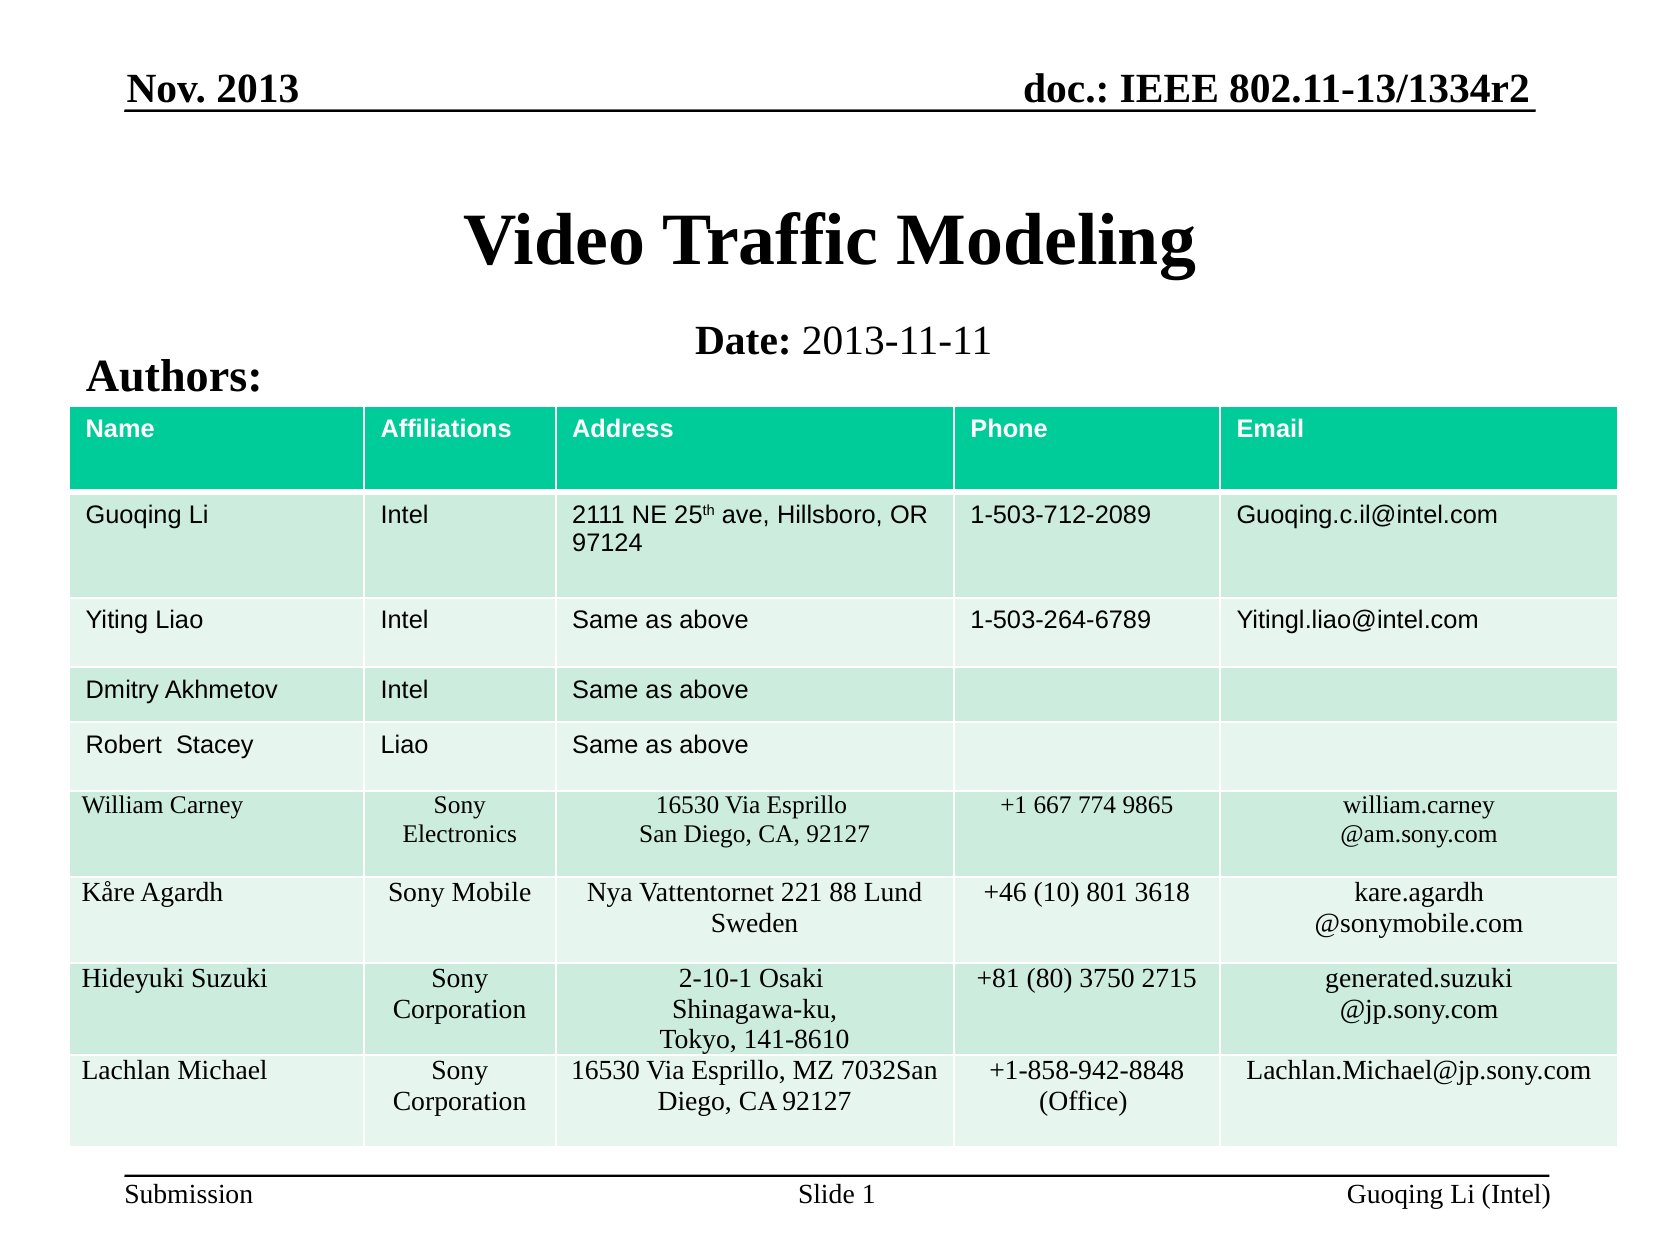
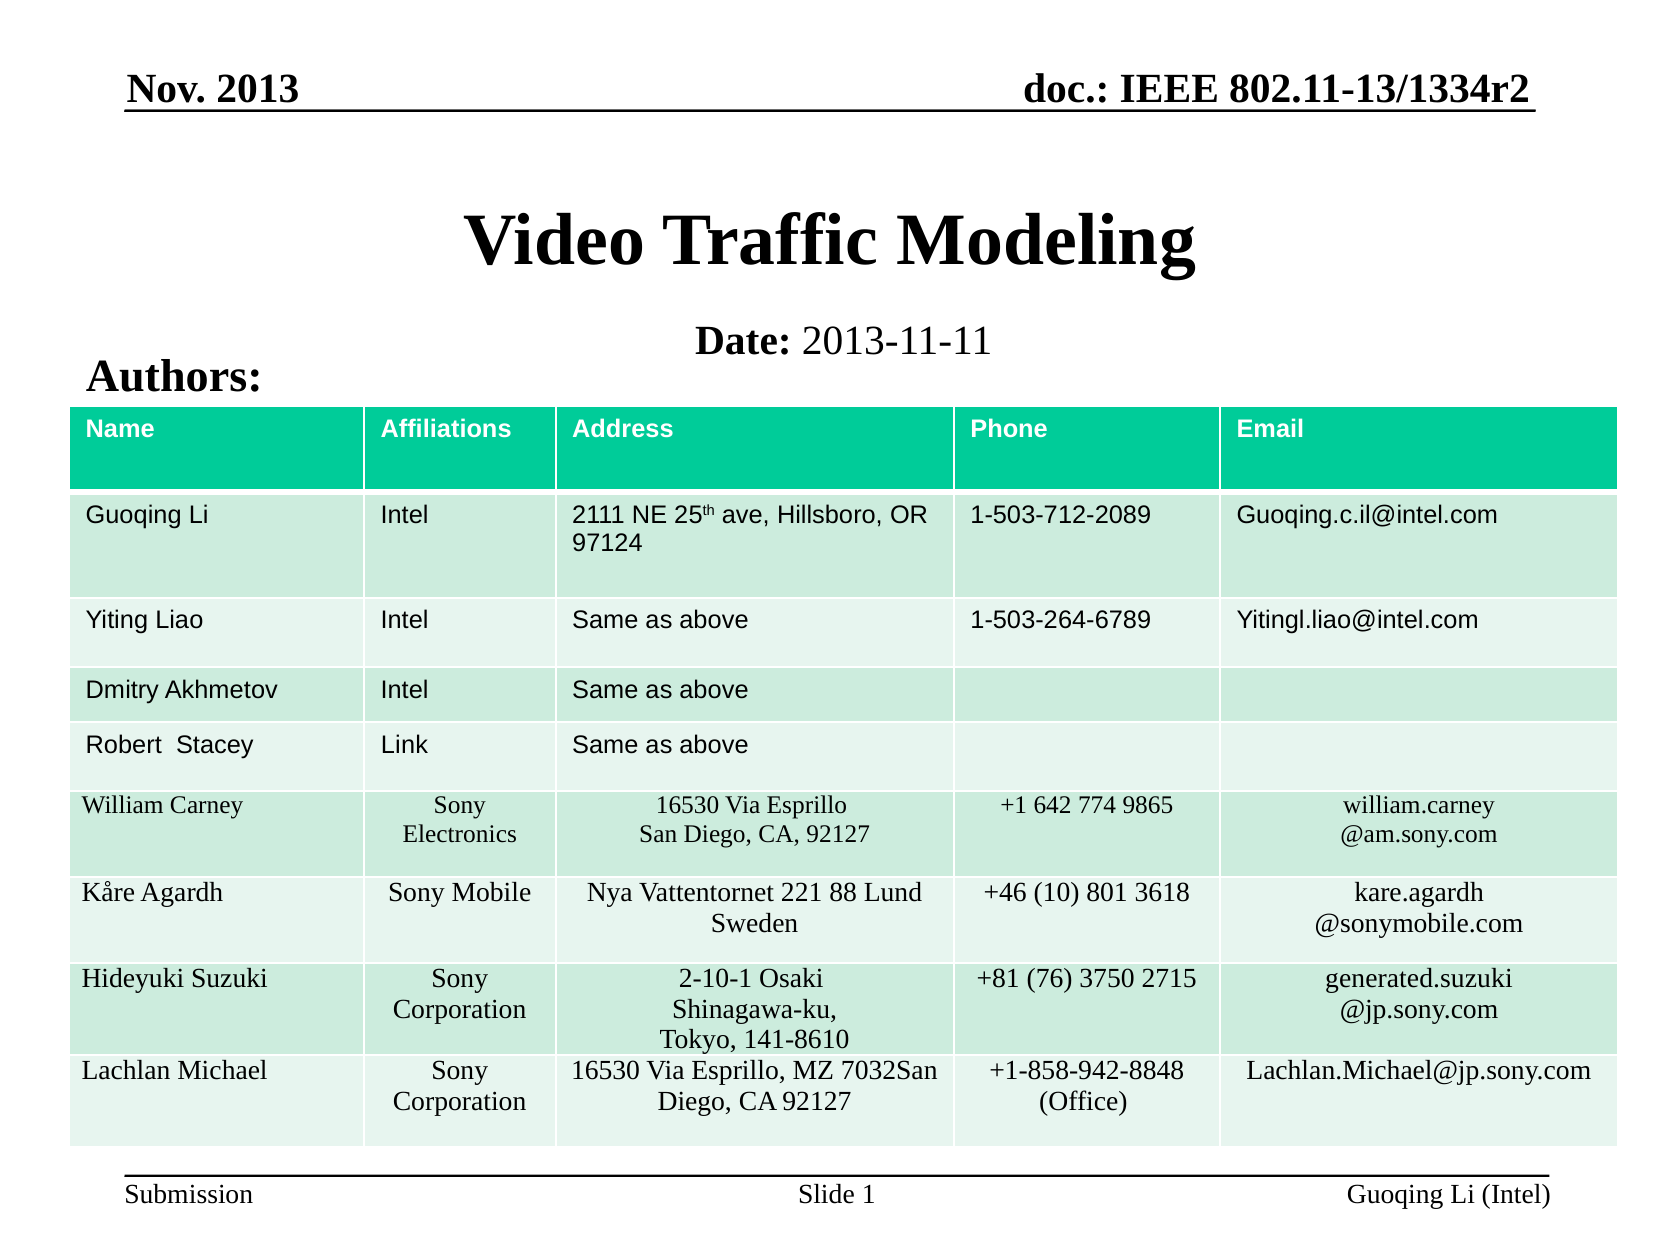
Stacey Liao: Liao -> Link
667: 667 -> 642
80: 80 -> 76
